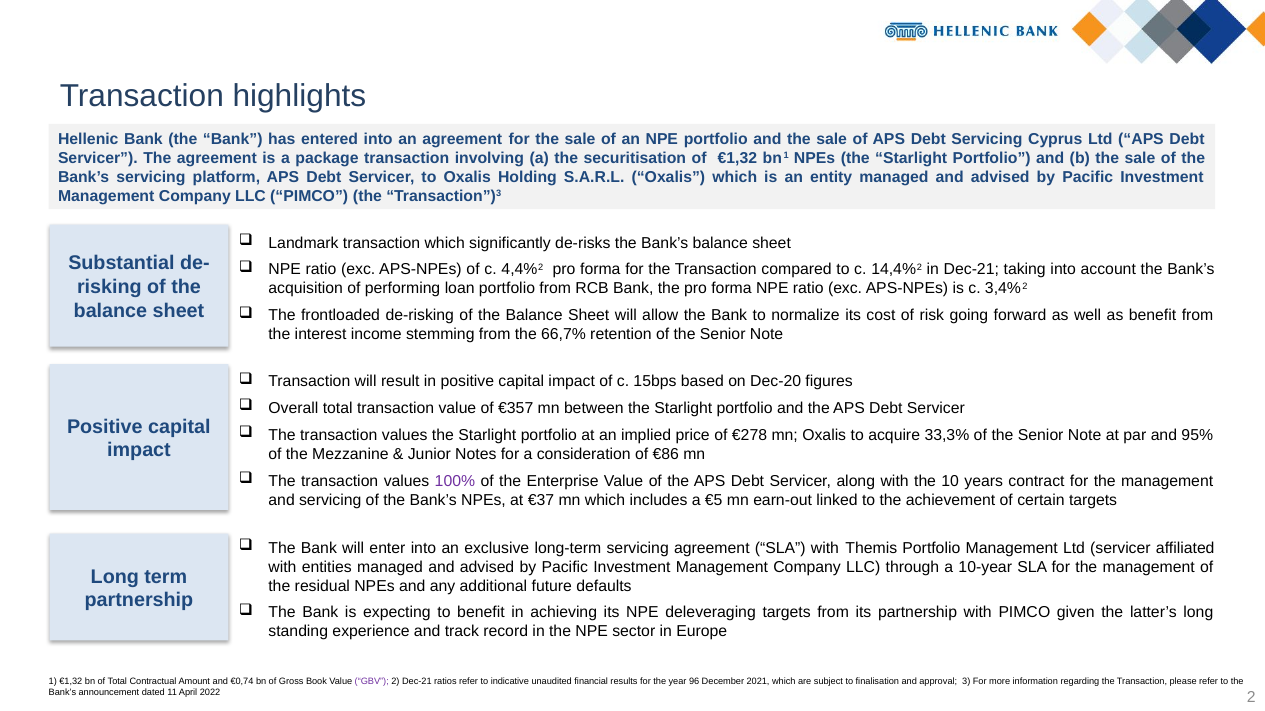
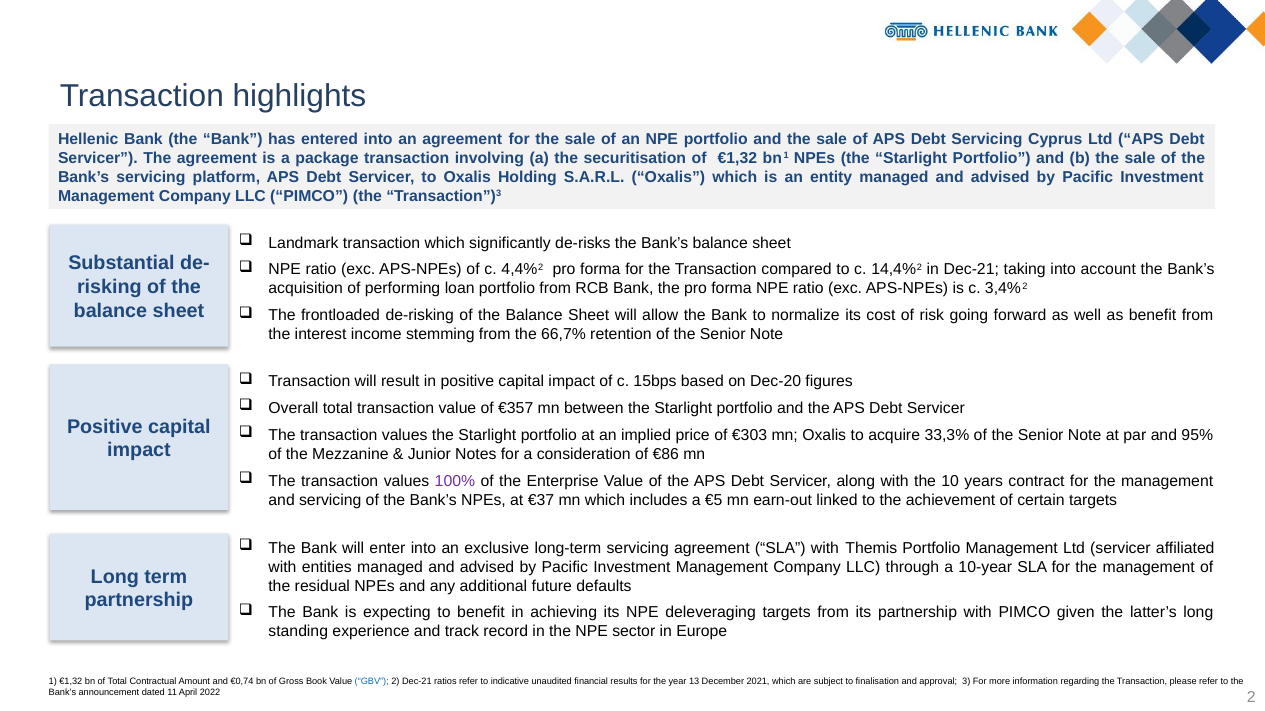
€278: €278 -> €303
GBV colour: purple -> blue
96: 96 -> 13
